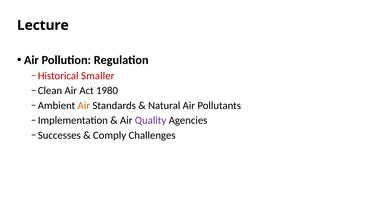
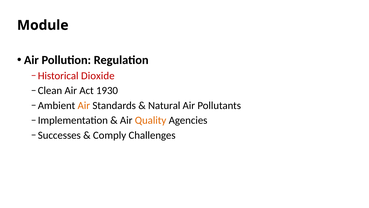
Lecture: Lecture -> Module
Smaller: Smaller -> Dioxide
1980: 1980 -> 1930
Quality colour: purple -> orange
